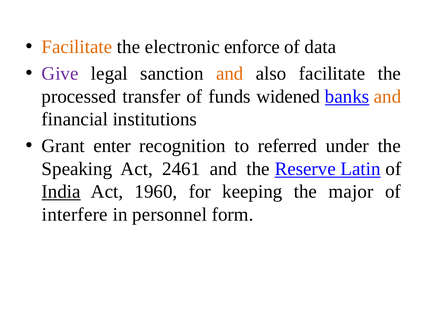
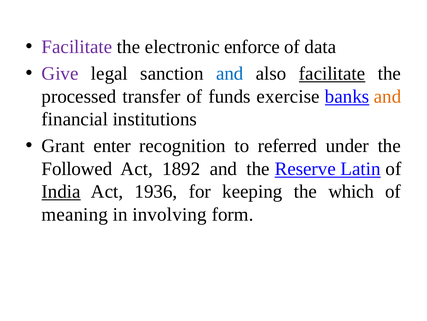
Facilitate at (77, 47) colour: orange -> purple
and at (230, 73) colour: orange -> blue
facilitate at (332, 73) underline: none -> present
widened: widened -> exercise
Speaking: Speaking -> Followed
2461: 2461 -> 1892
1960: 1960 -> 1936
major: major -> which
interfere: interfere -> meaning
personnel: personnel -> involving
